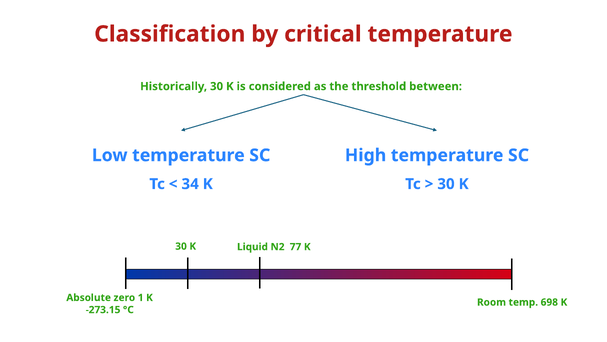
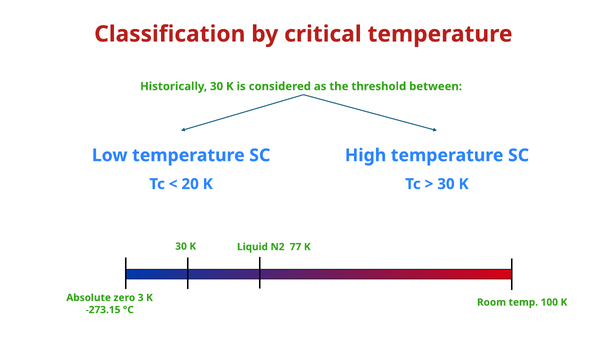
34: 34 -> 20
1: 1 -> 3
698: 698 -> 100
